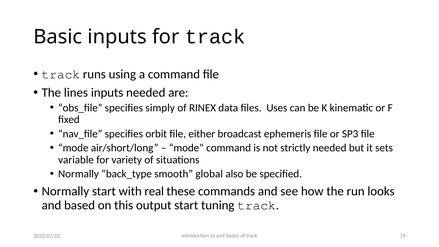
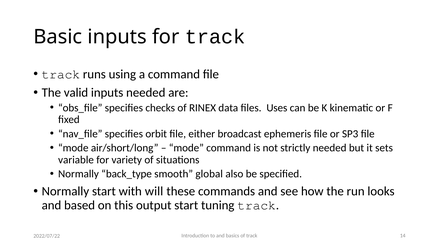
lines: lines -> valid
simply: simply -> checks
real: real -> will
